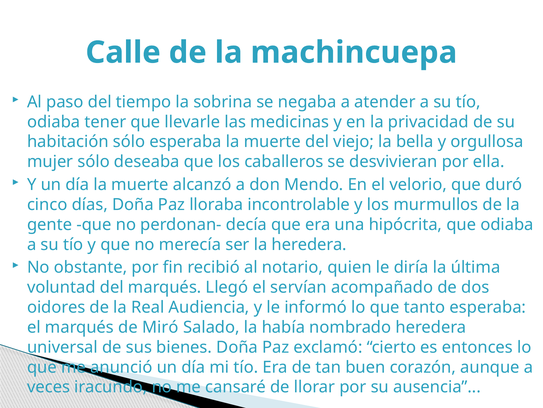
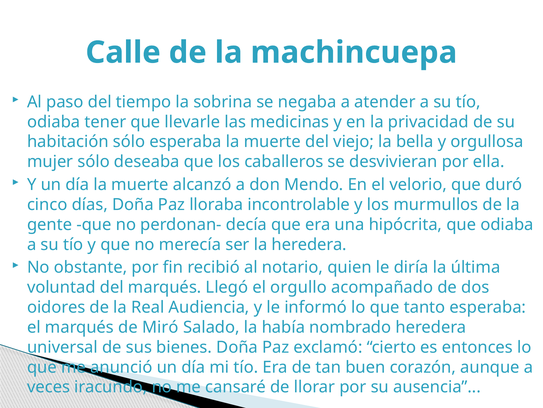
servían: servían -> orgullo
